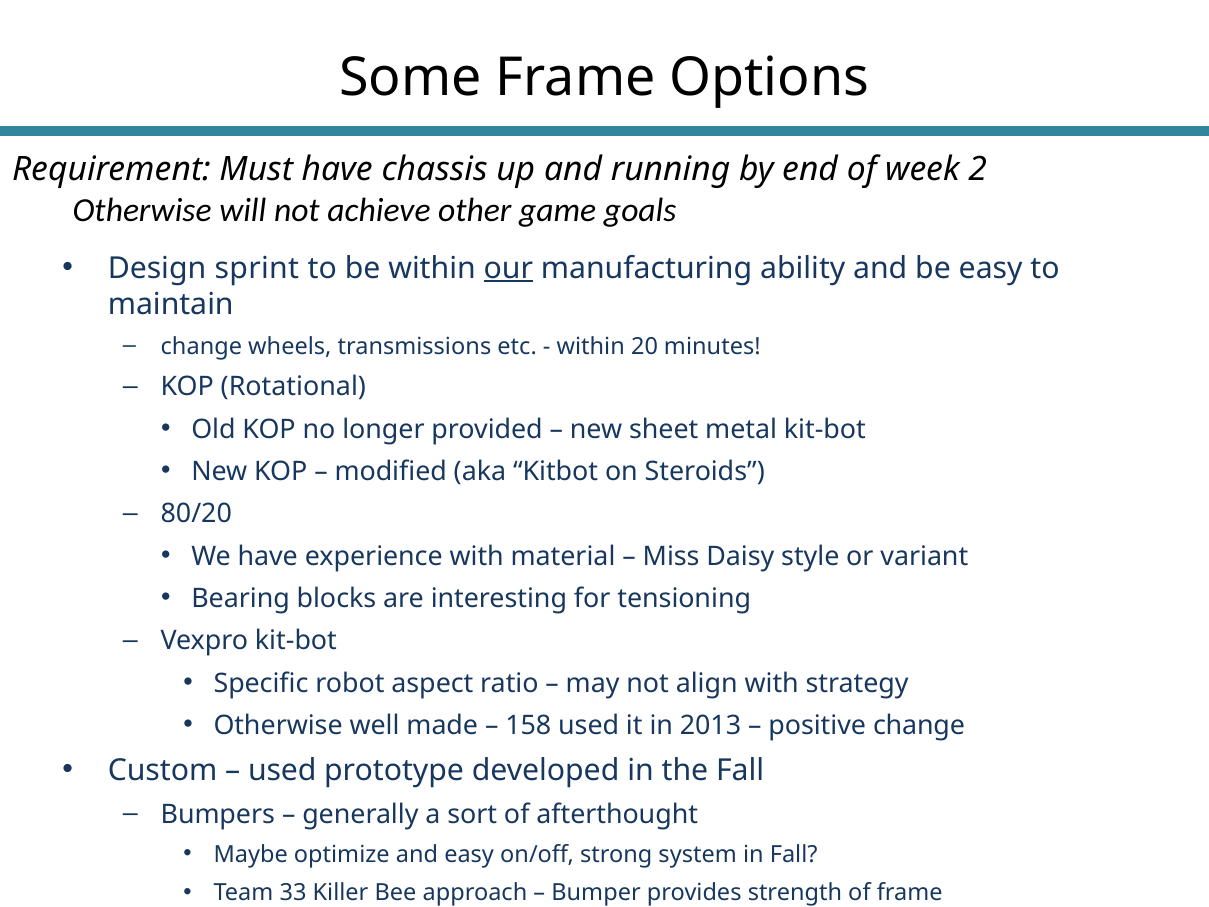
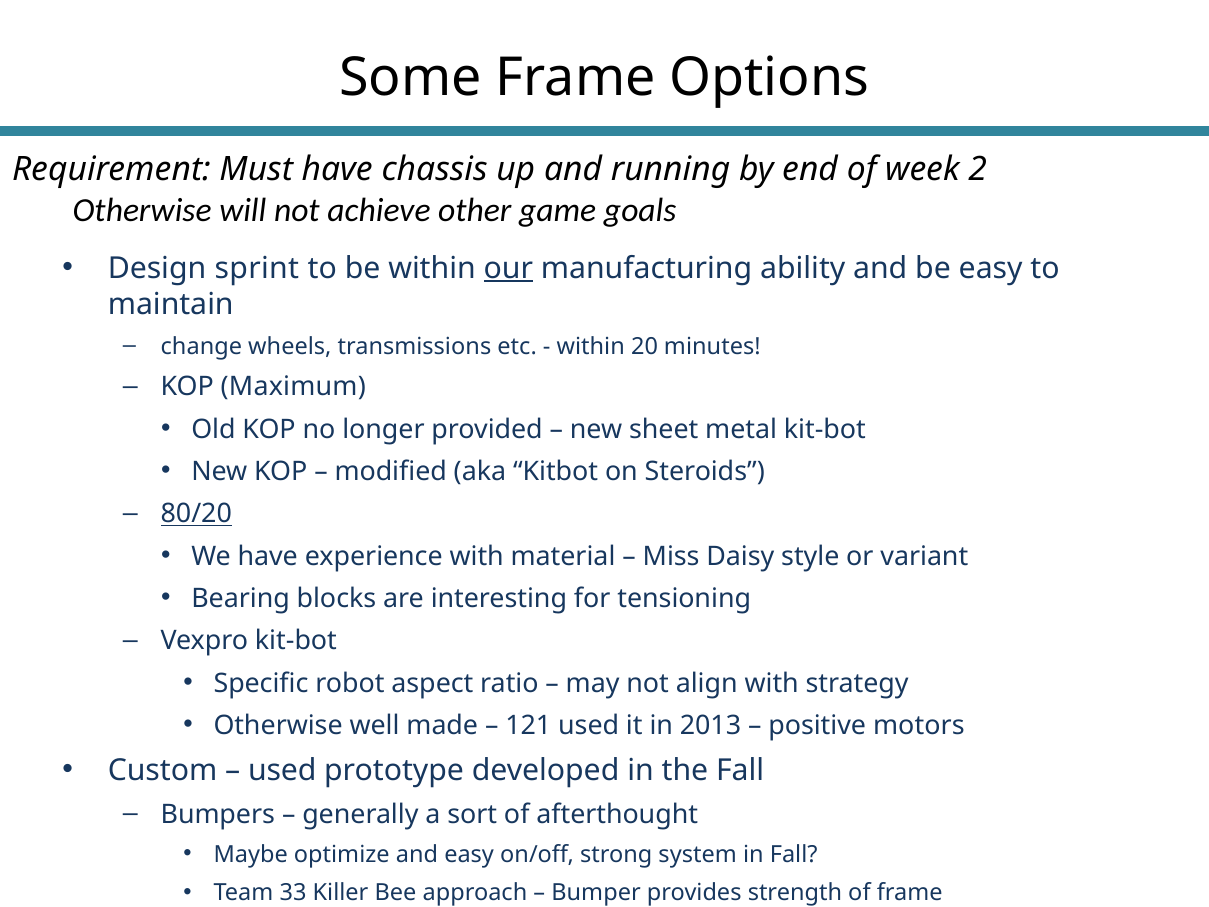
Rotational: Rotational -> Maximum
80/20 underline: none -> present
158: 158 -> 121
positive change: change -> motors
